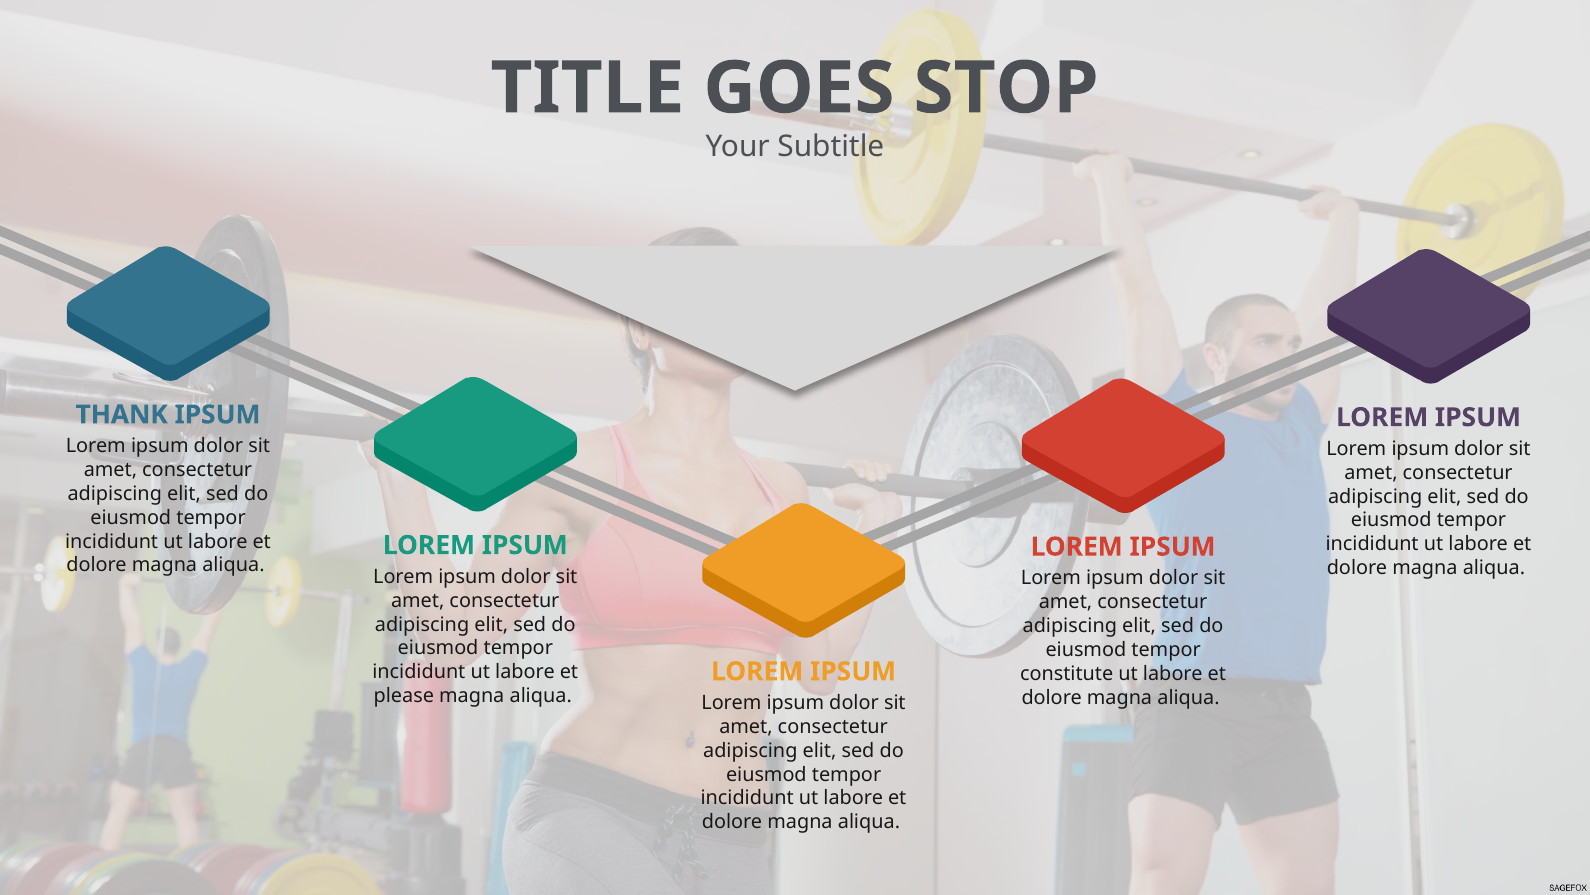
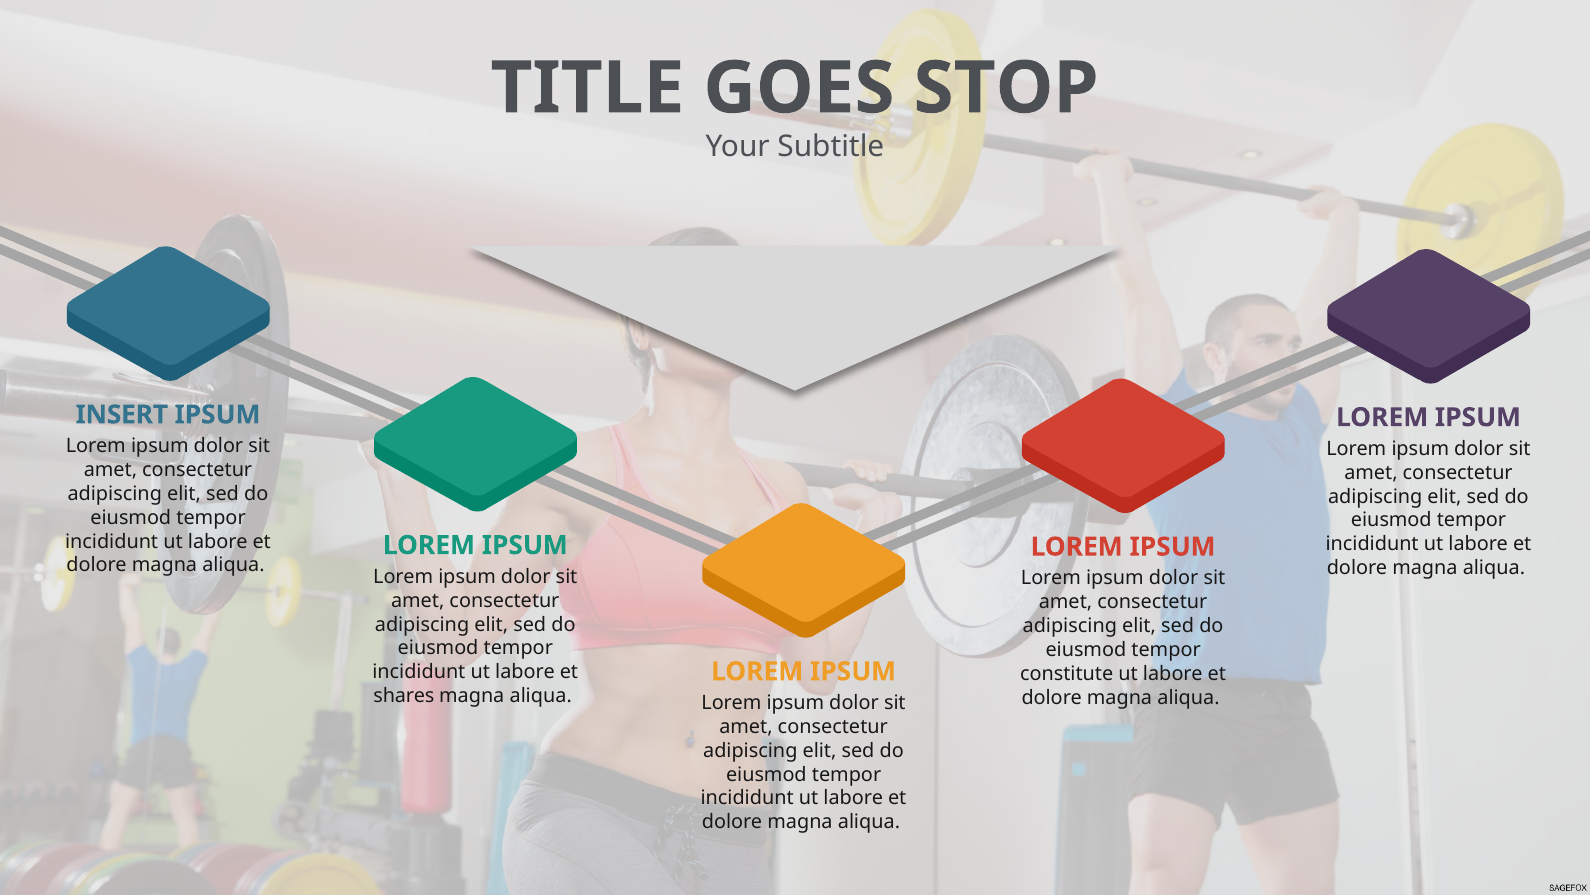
THANK: THANK -> INSERT
please: please -> shares
